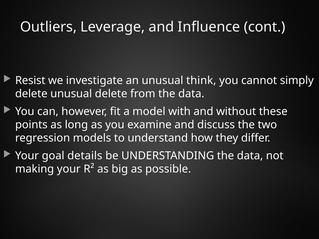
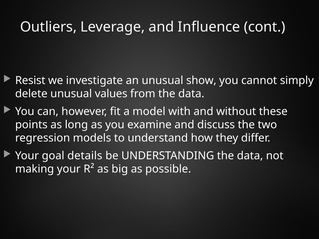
think: think -> show
unusual delete: delete -> values
